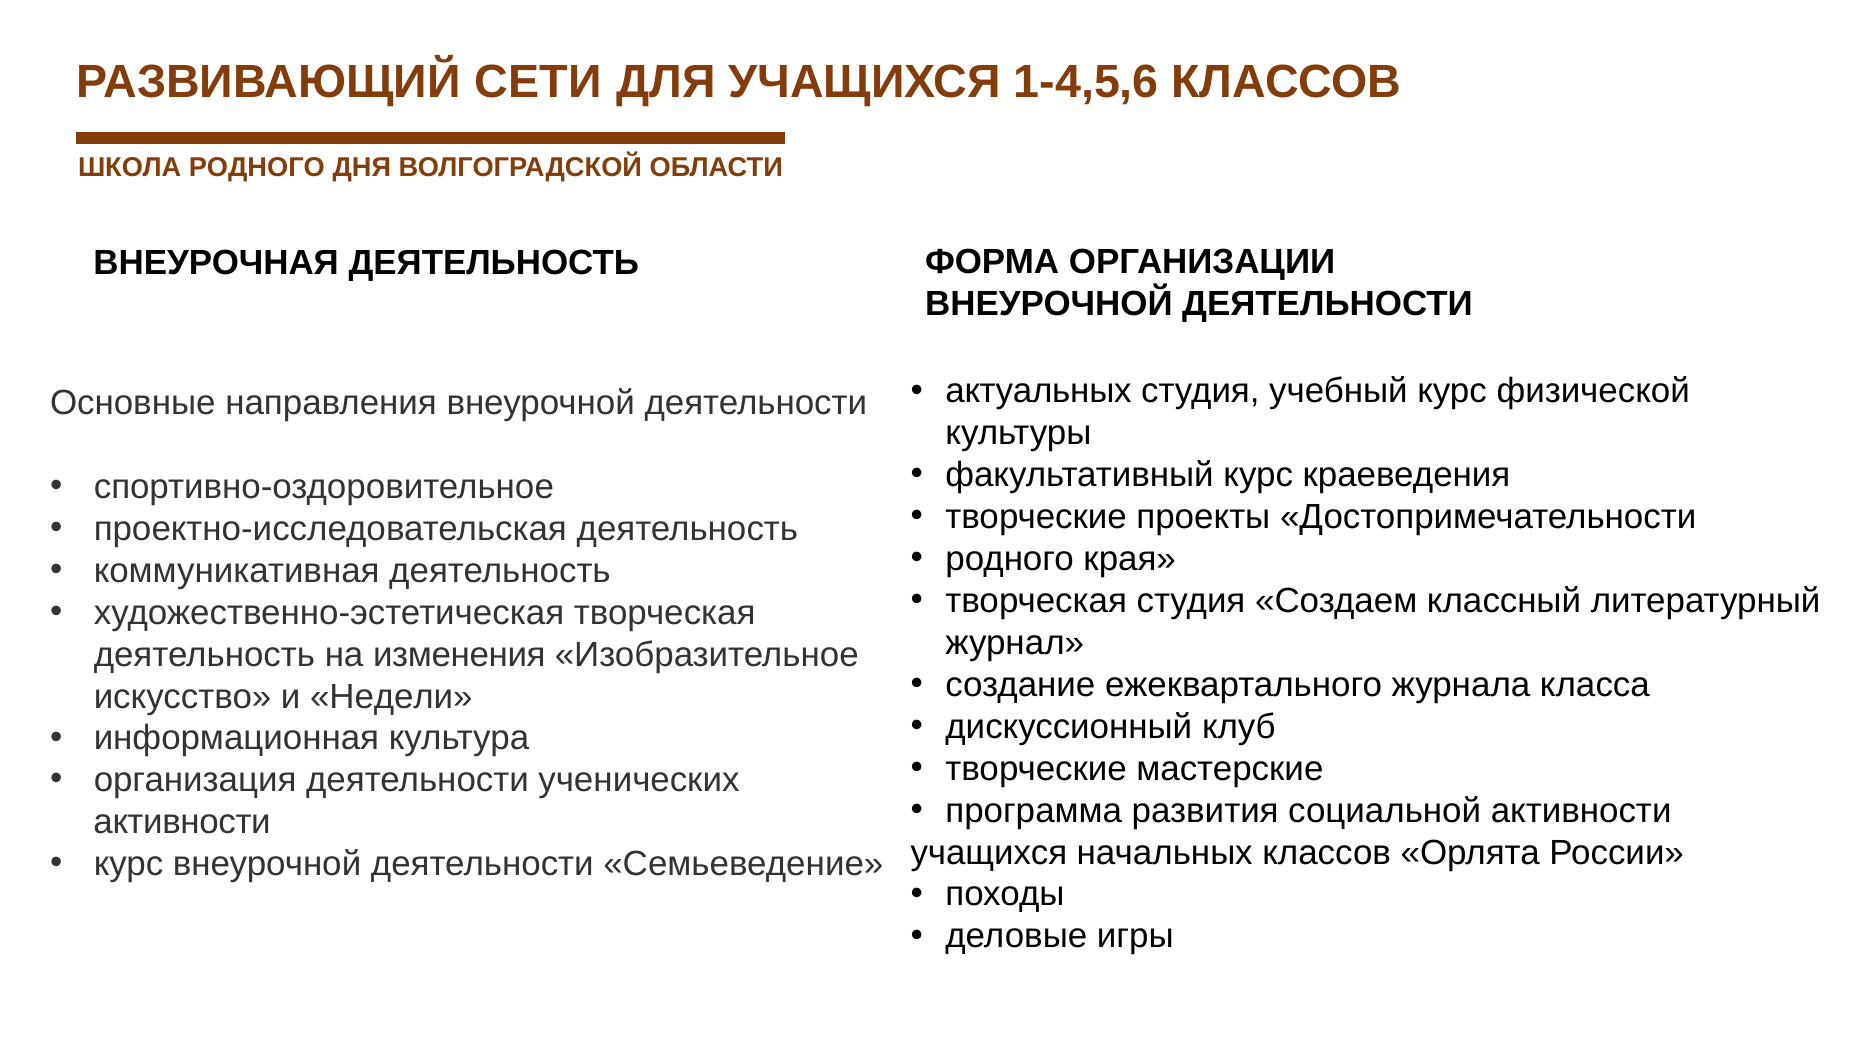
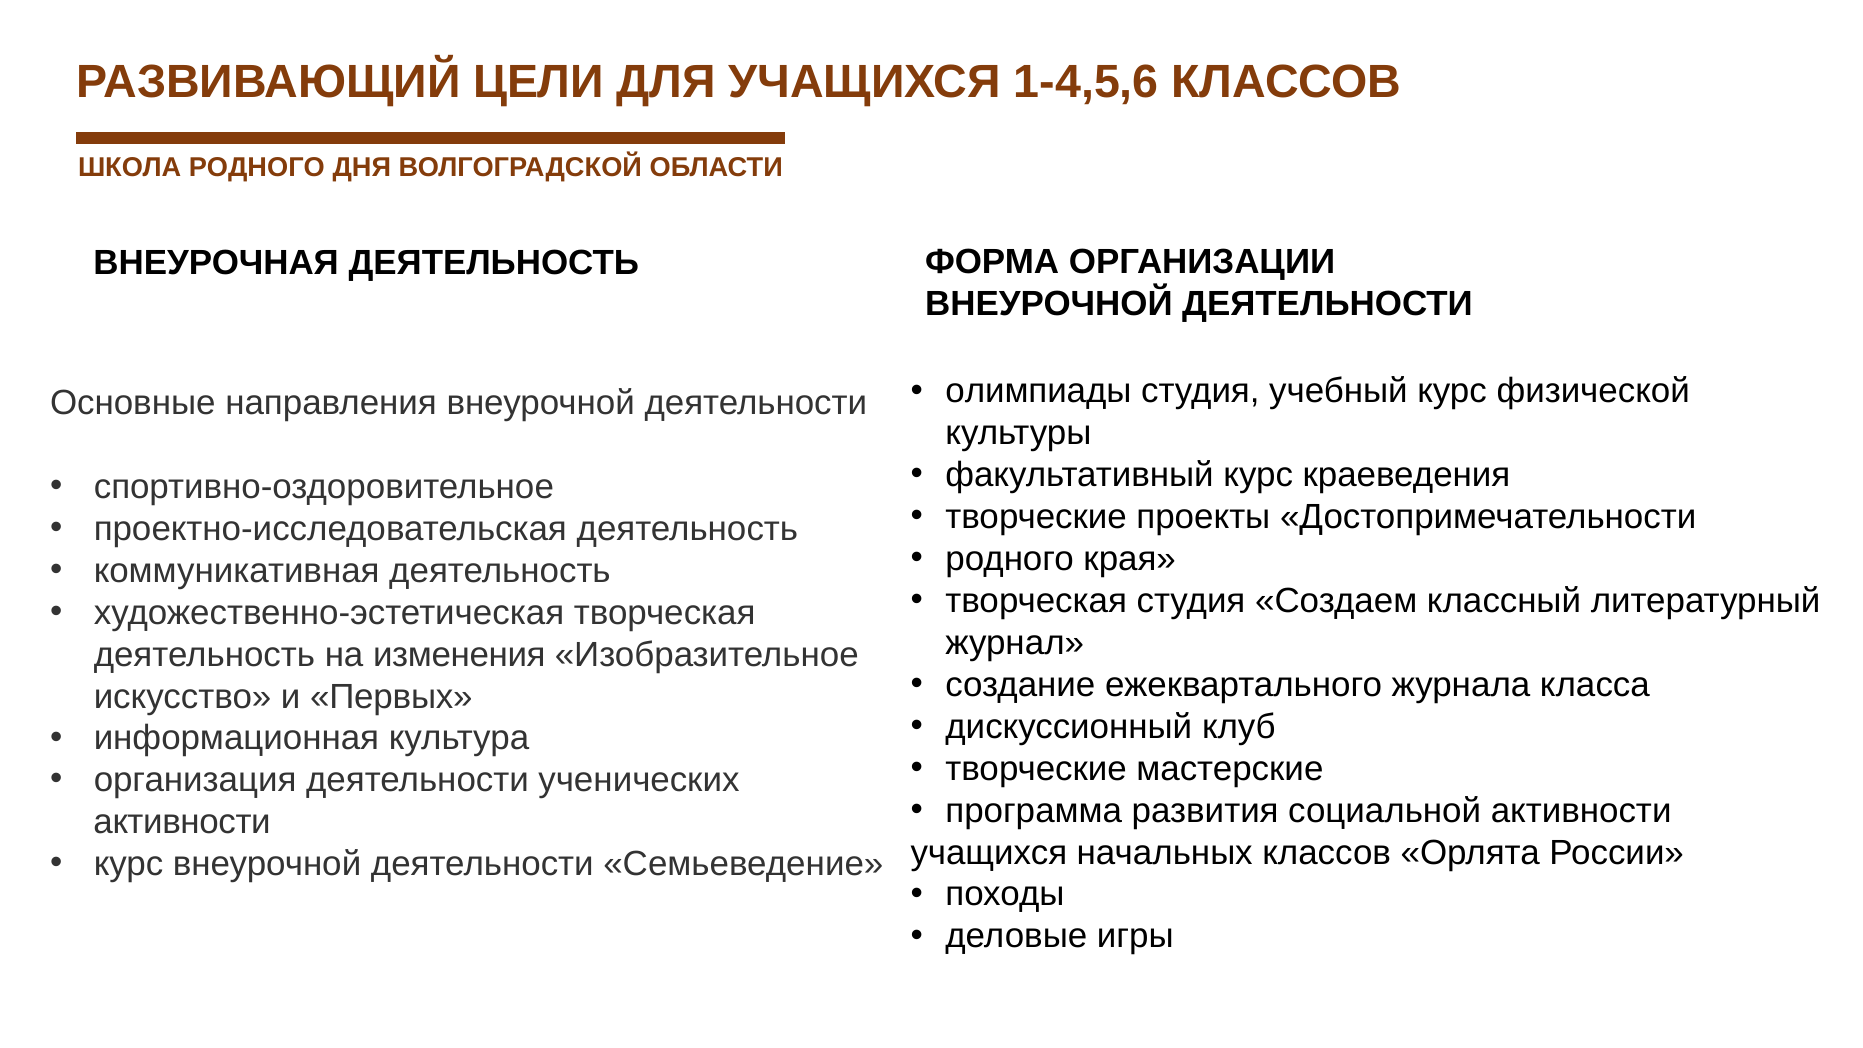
СЕТИ: СЕТИ -> ЦЕЛИ
актуальных: актуальных -> олимпиады
Недели: Недели -> Первых
